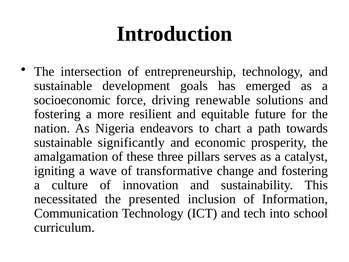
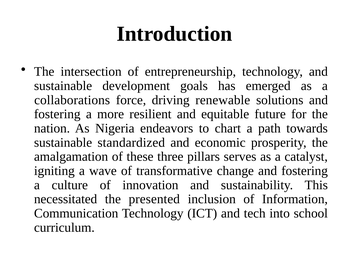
socioeconomic: socioeconomic -> collaborations
significantly: significantly -> standardized
